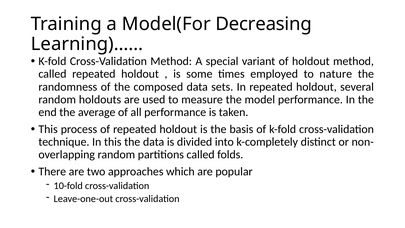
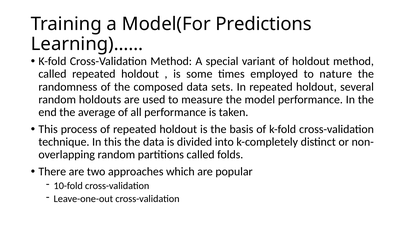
Decreasing: Decreasing -> Predictions
